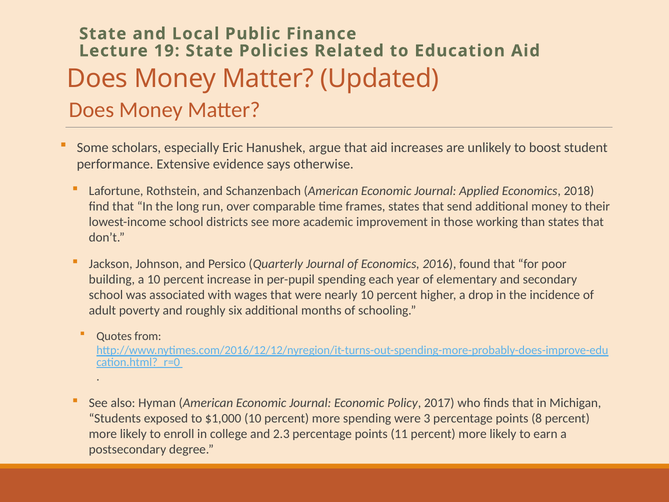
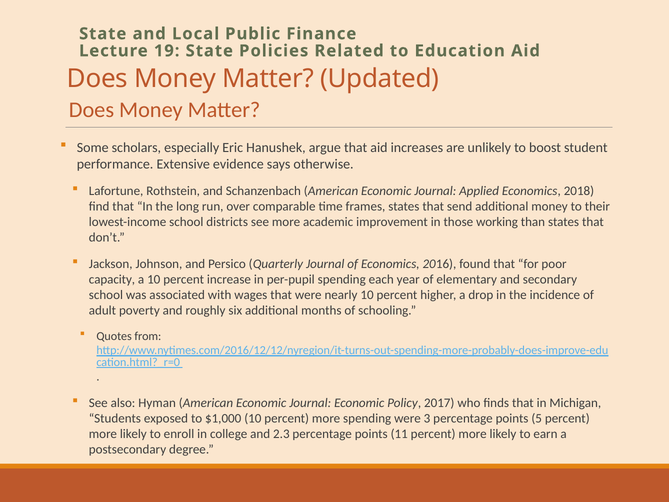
building: building -> capacity
8: 8 -> 5
